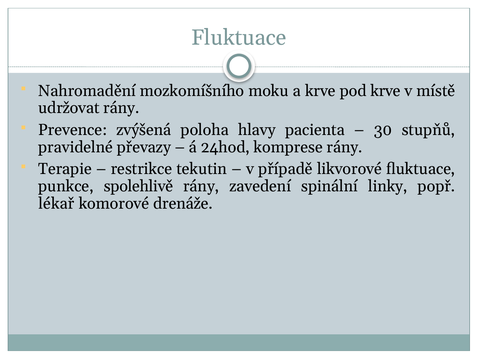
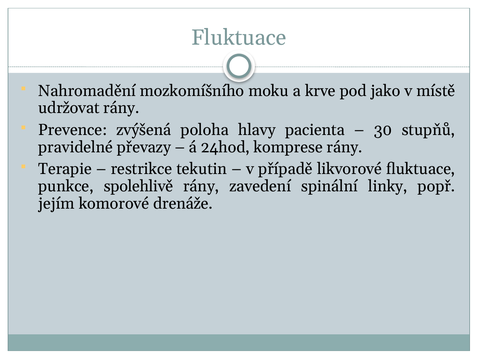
pod krve: krve -> jako
lékař: lékař -> jejím
